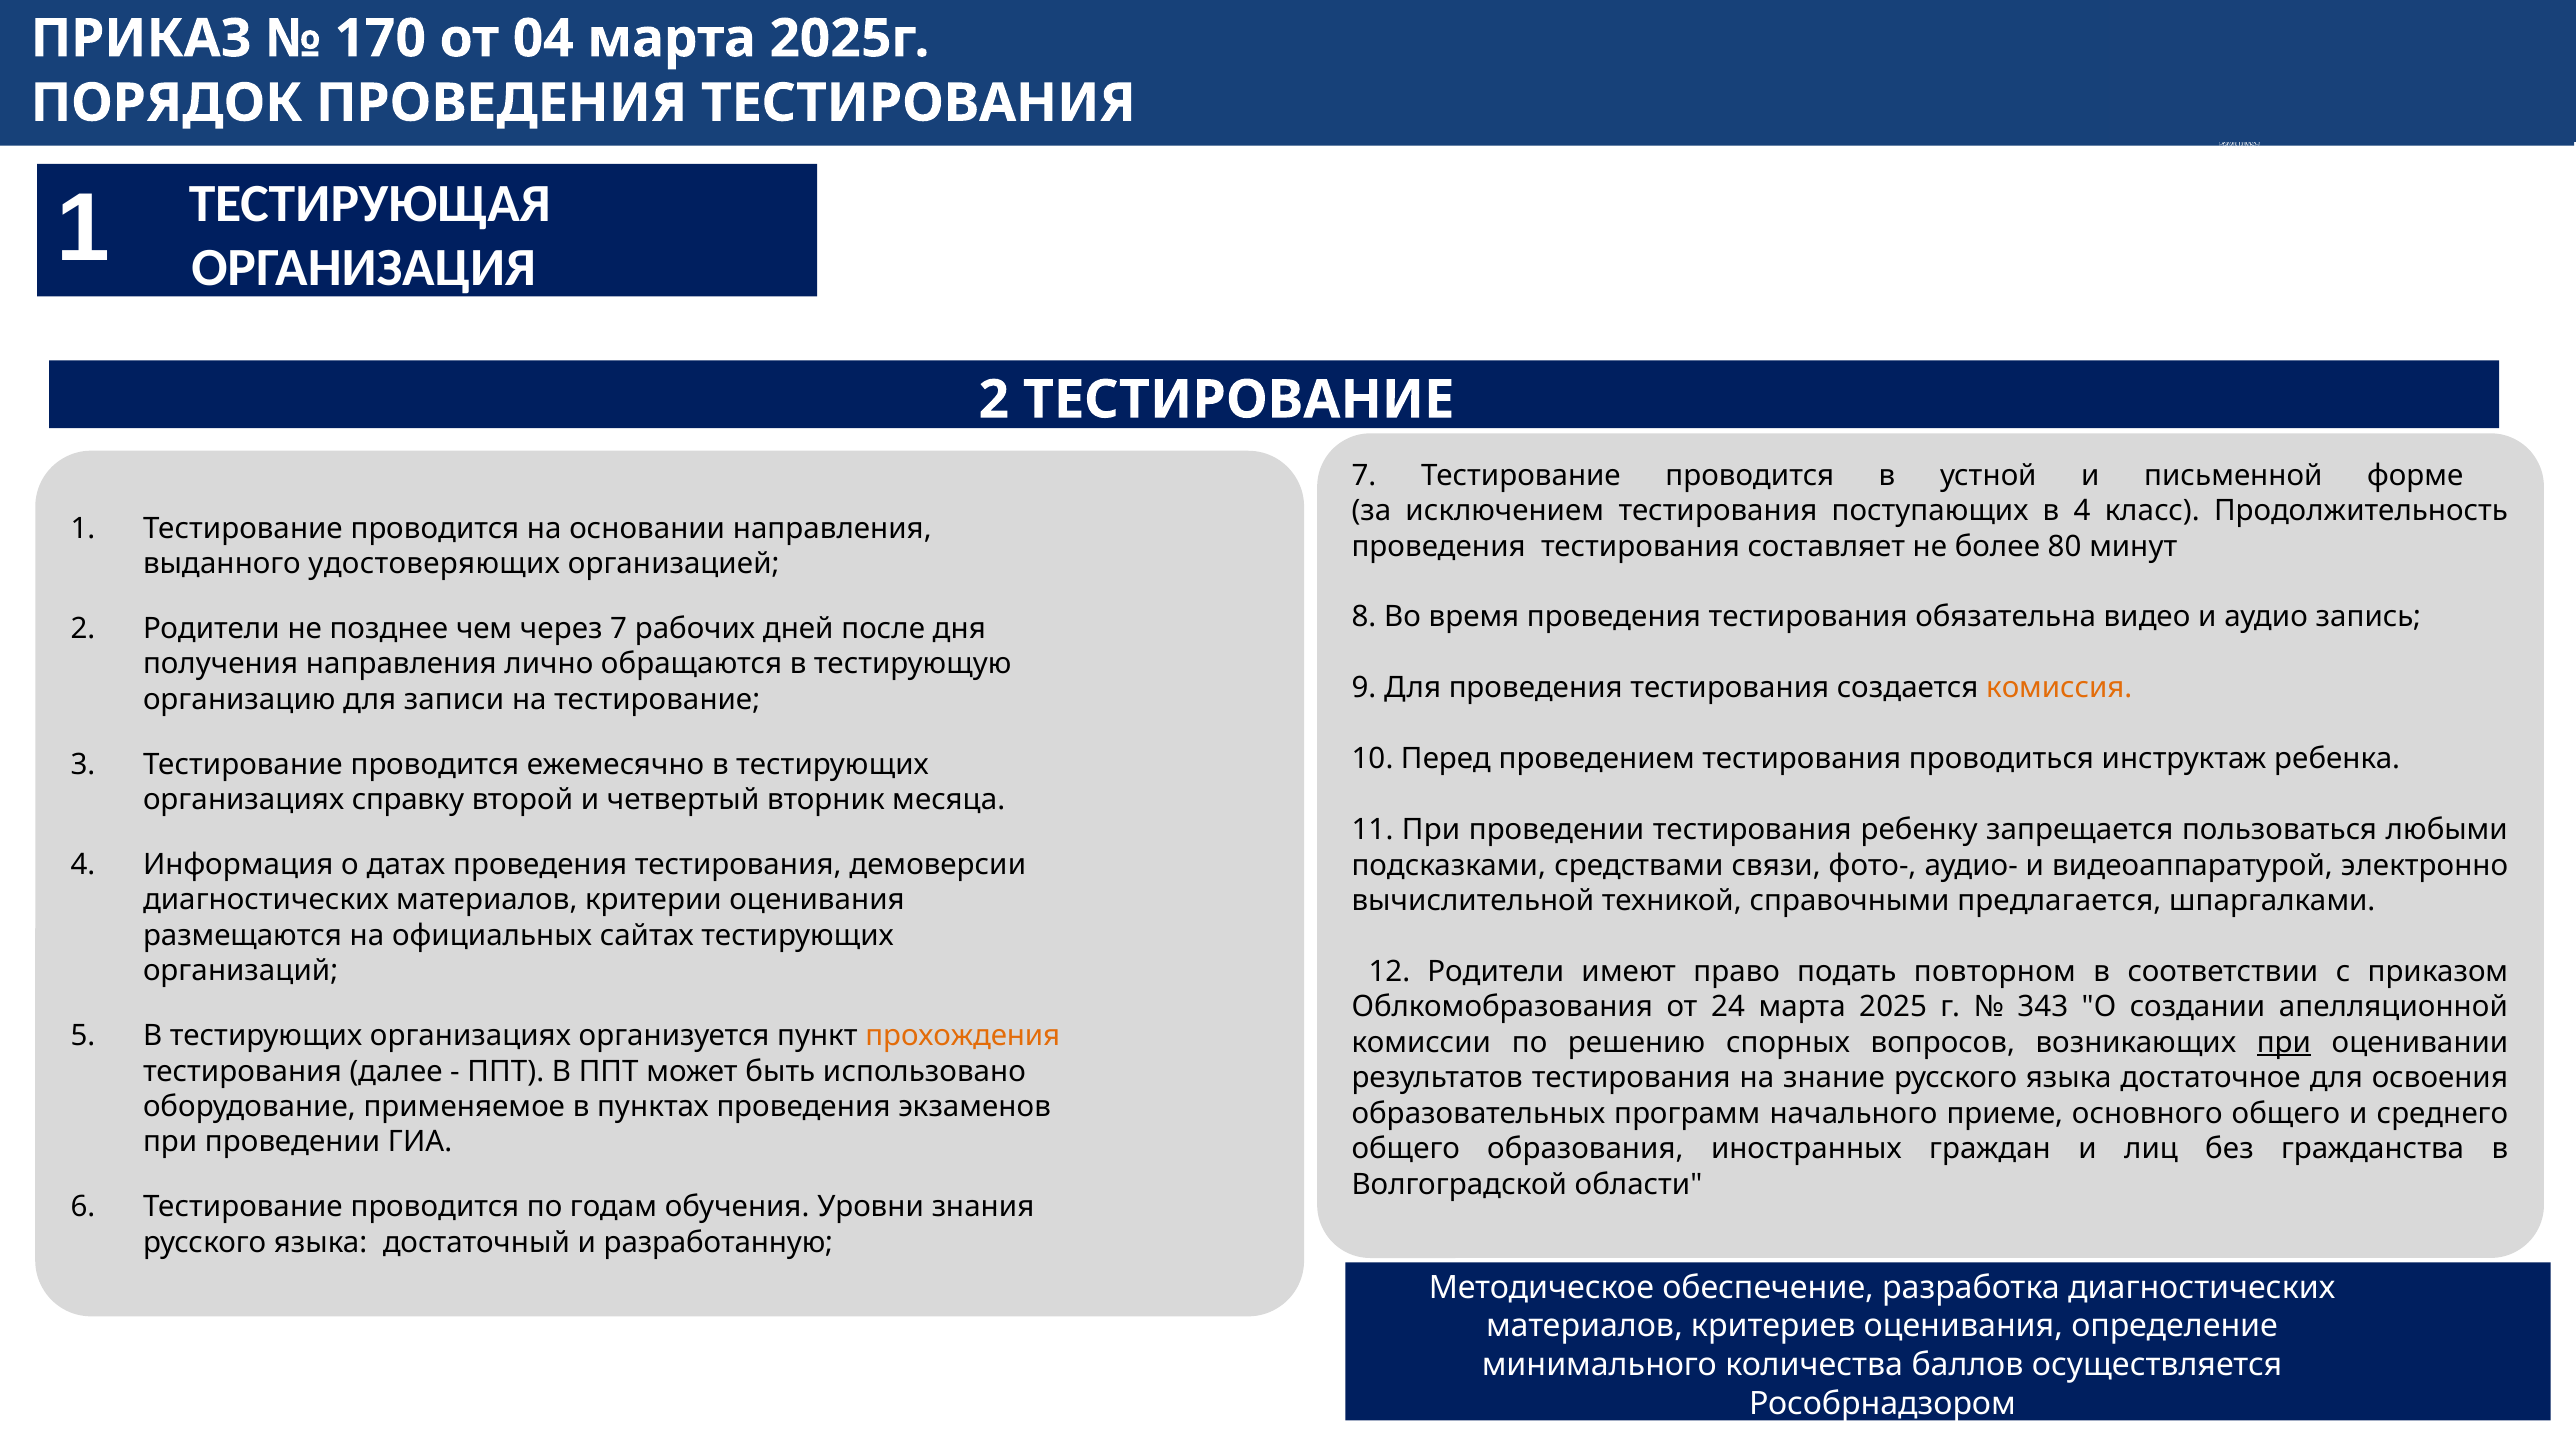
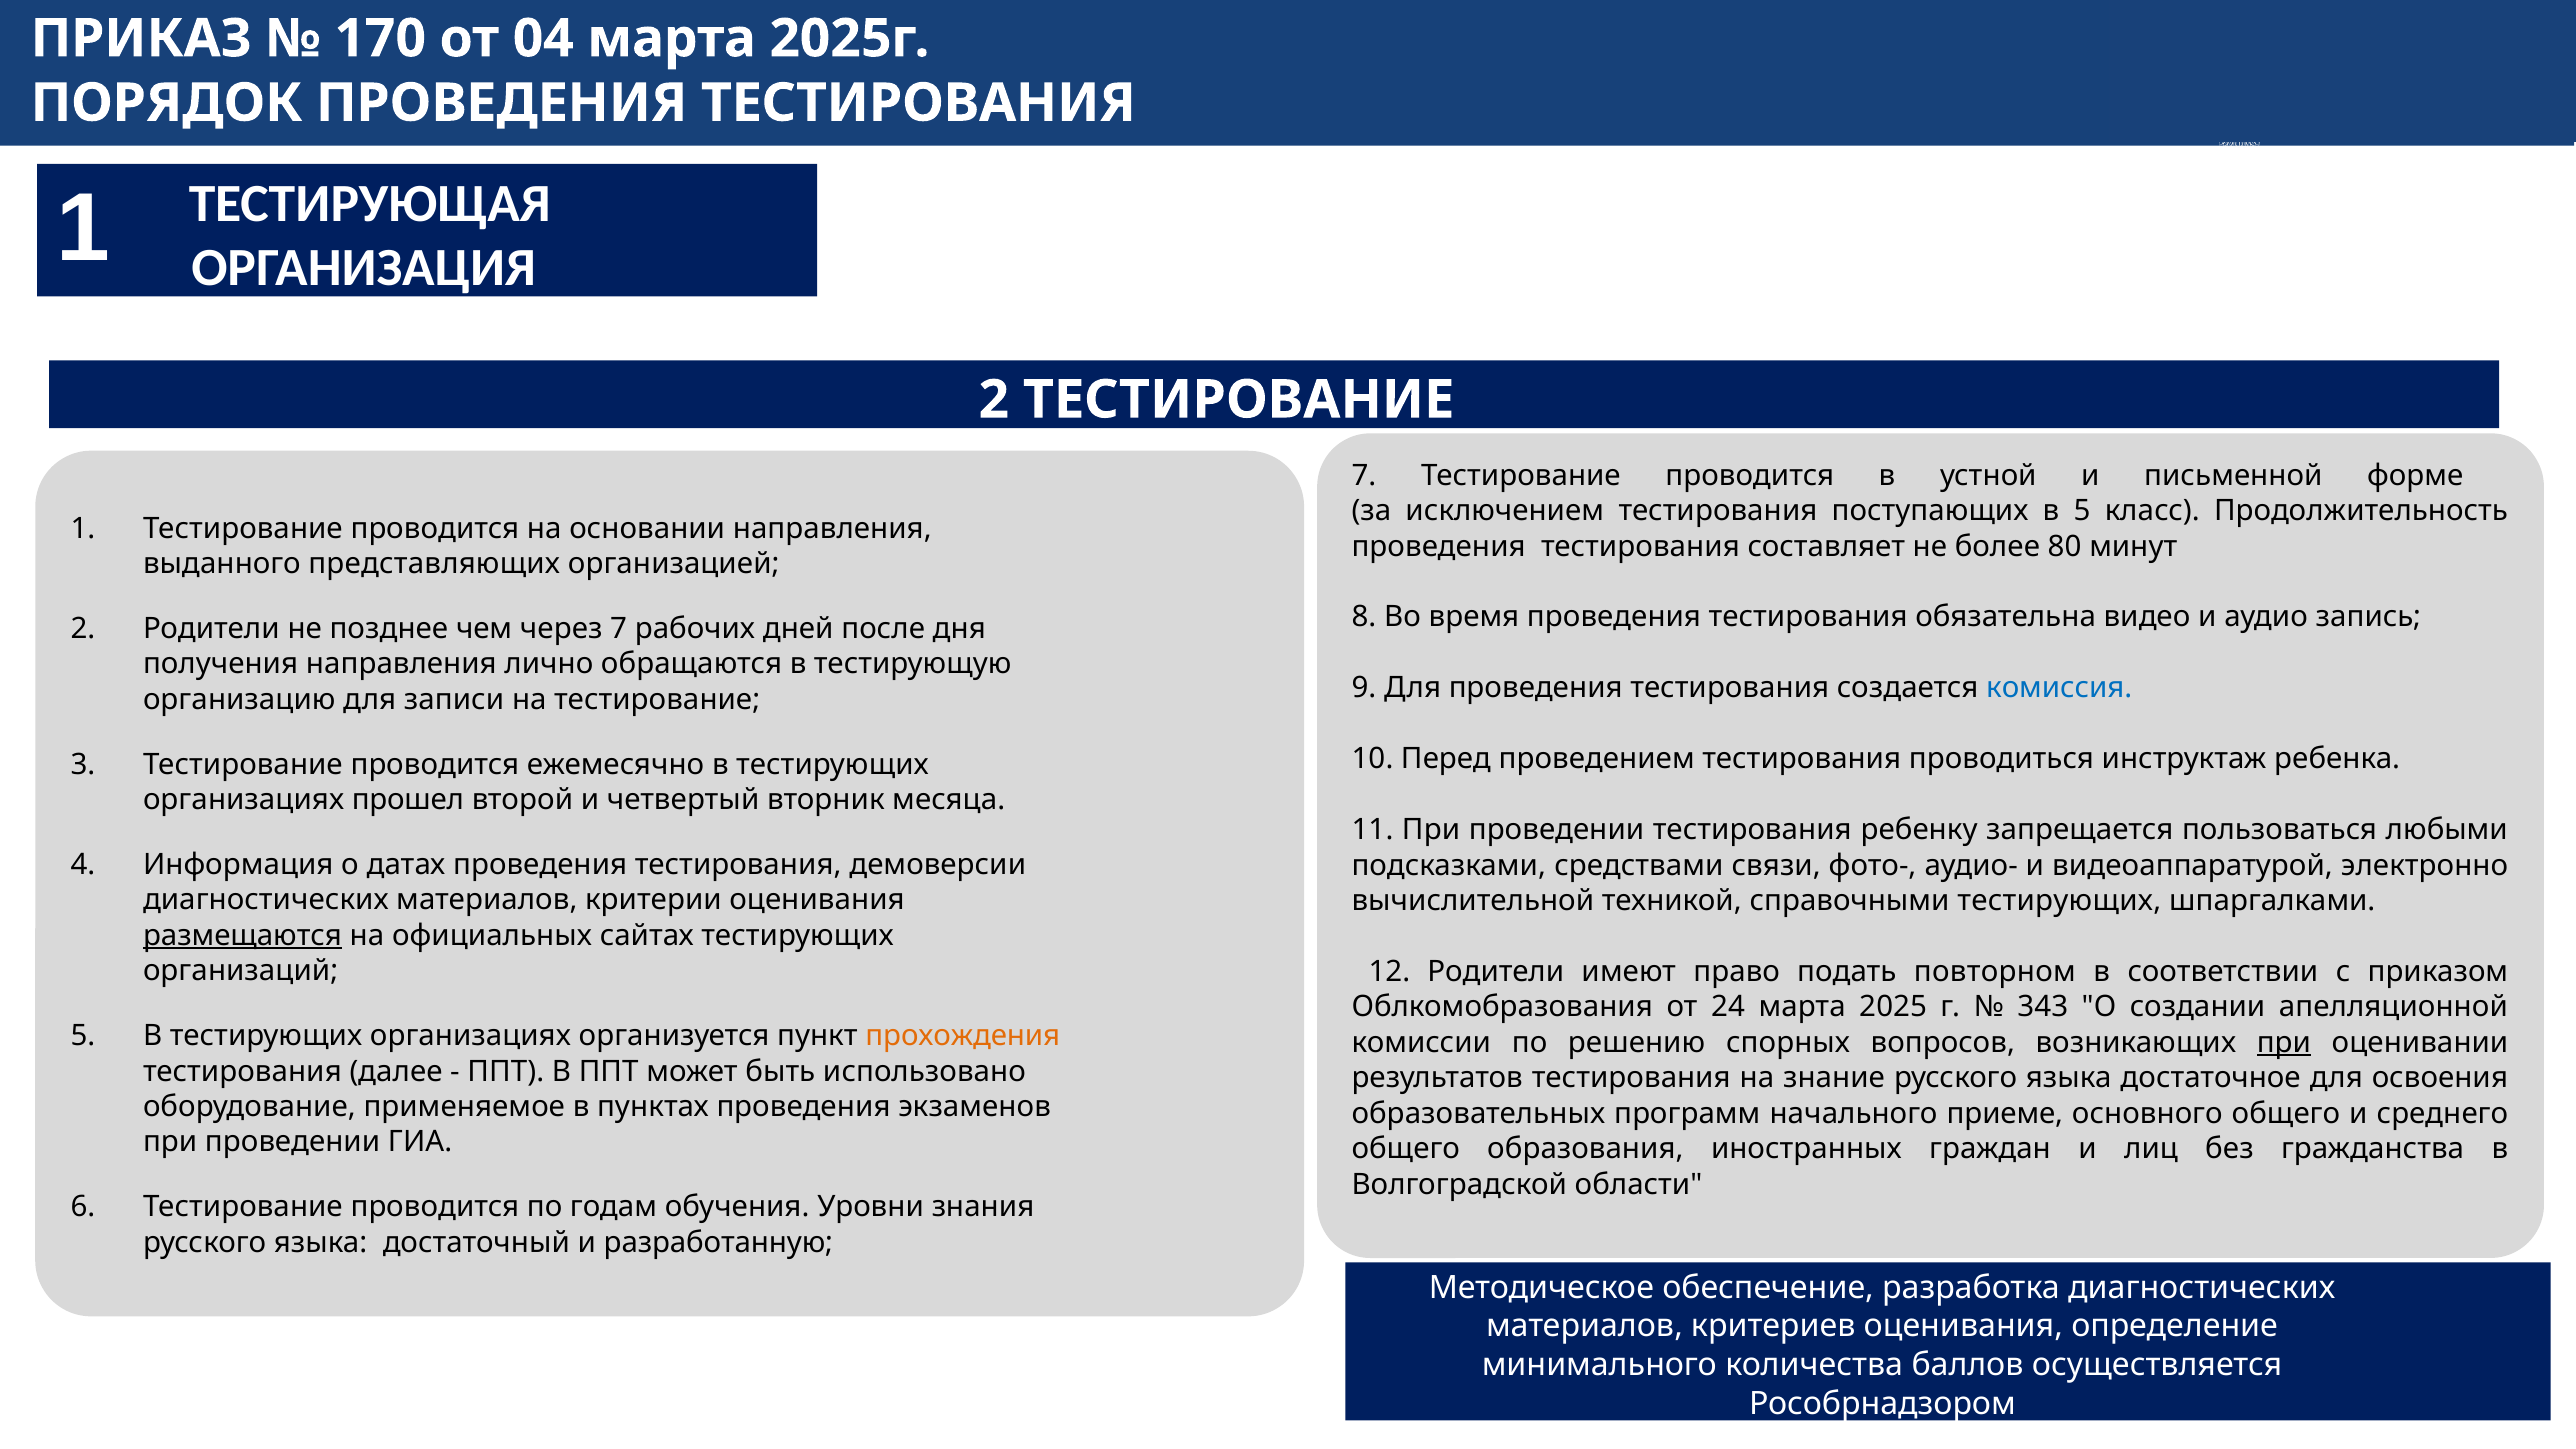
в 4: 4 -> 5
удостоверяющих: удостоверяющих -> представляющих
комиссия colour: orange -> blue
справку: справку -> прошел
справочными предлагается: предлагается -> тестирующих
размещаются underline: none -> present
